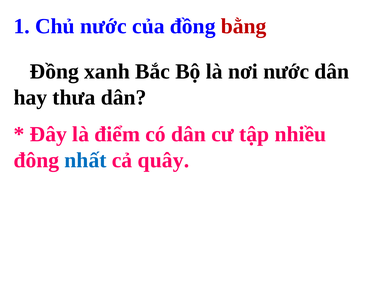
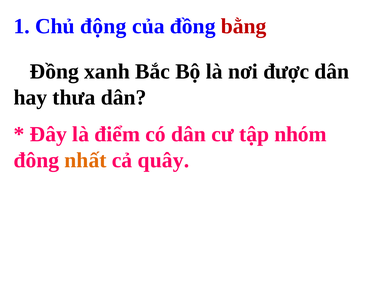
Chủ nước: nước -> động
nơi nước: nước -> được
nhiều: nhiều -> nhóm
nhất colour: blue -> orange
